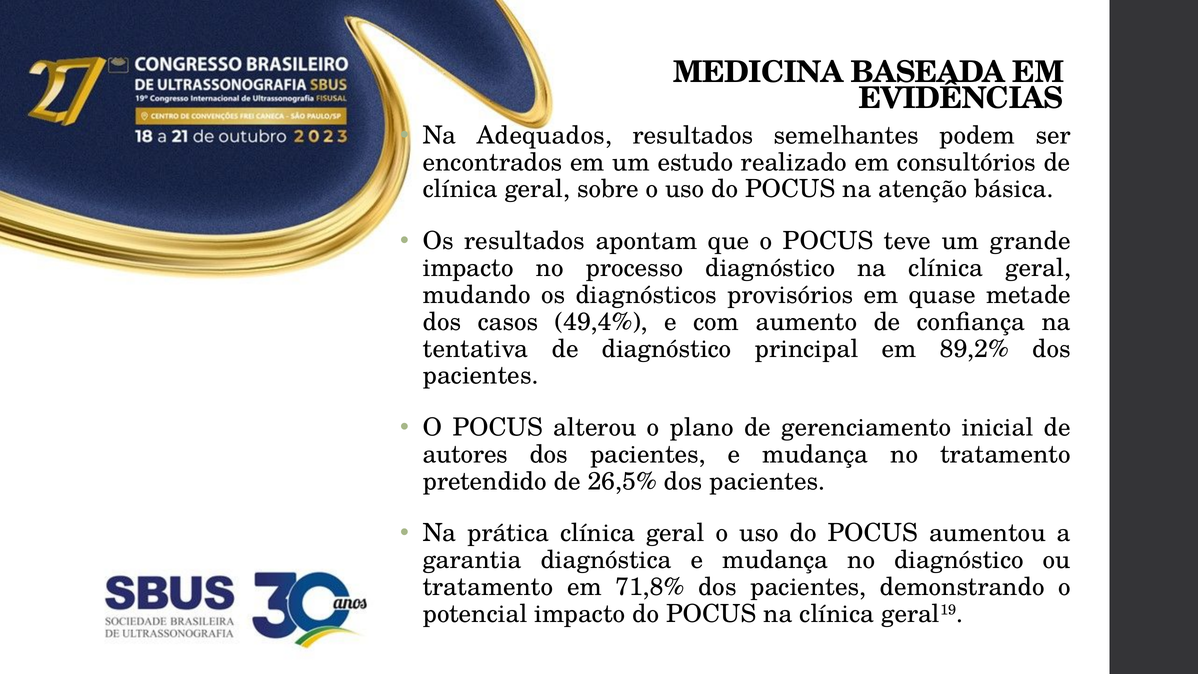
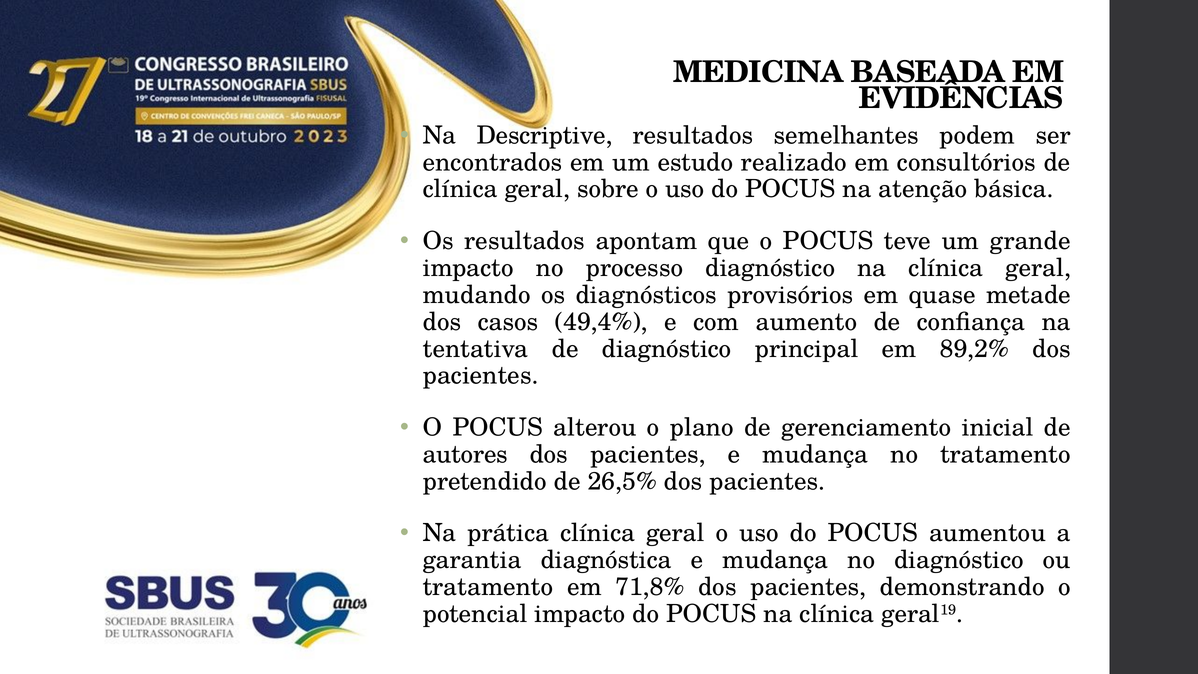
Adequados: Adequados -> Descriptive
